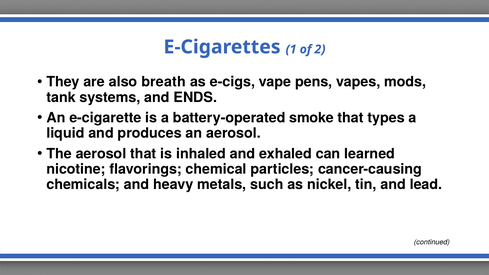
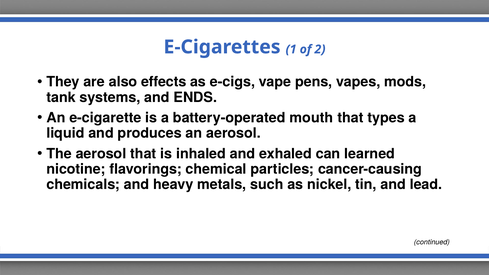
breath: breath -> effects
smoke: smoke -> mouth
